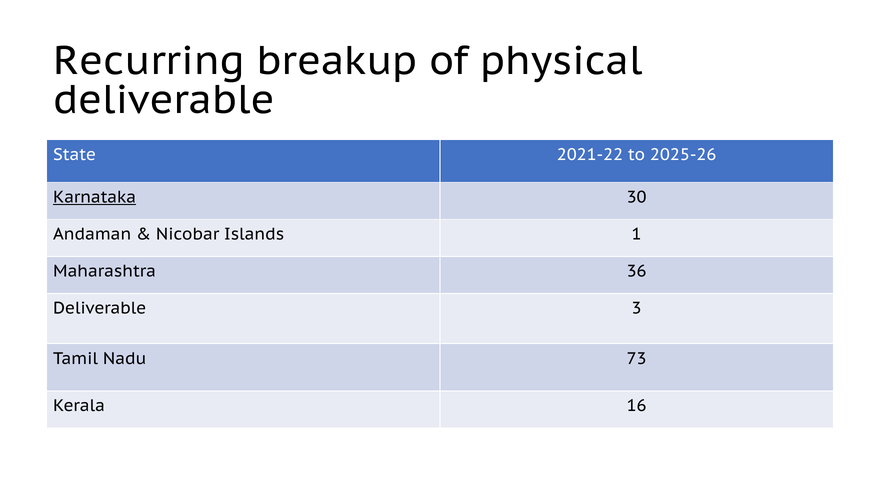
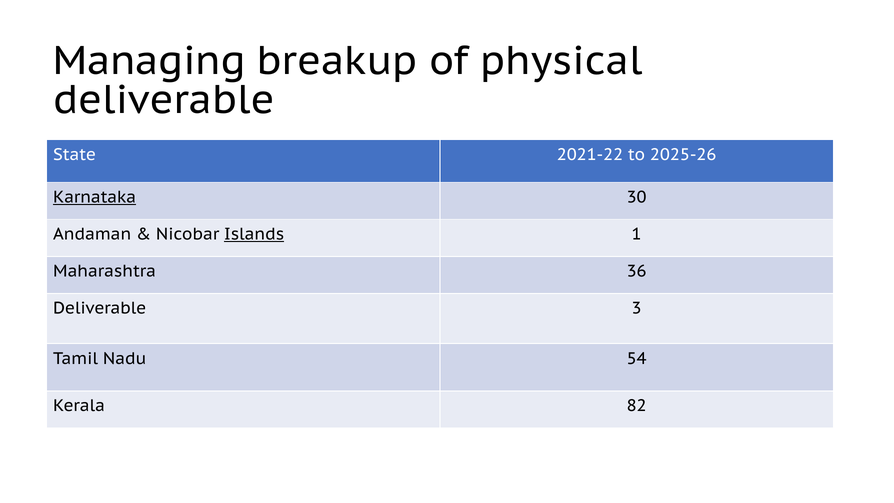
Recurring: Recurring -> Managing
Islands underline: none -> present
73: 73 -> 54
16: 16 -> 82
